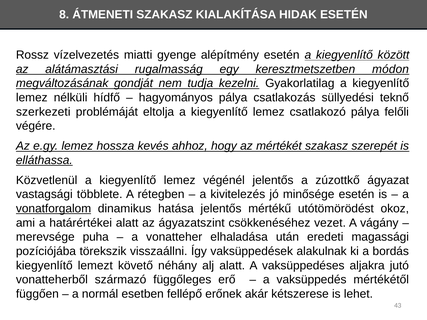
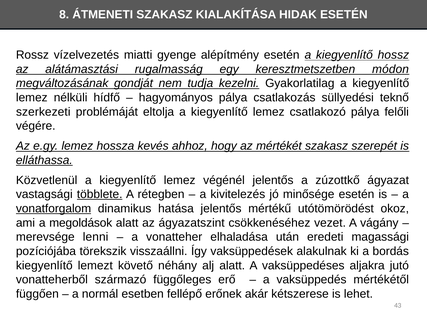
között: között -> hossz
többlete underline: none -> present
határértékei: határértékei -> megoldások
puha: puha -> lenni
